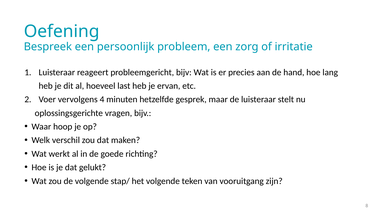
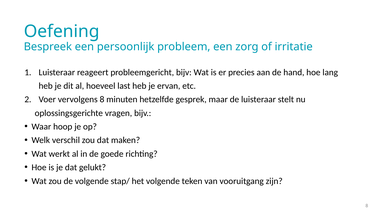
vervolgens 4: 4 -> 8
